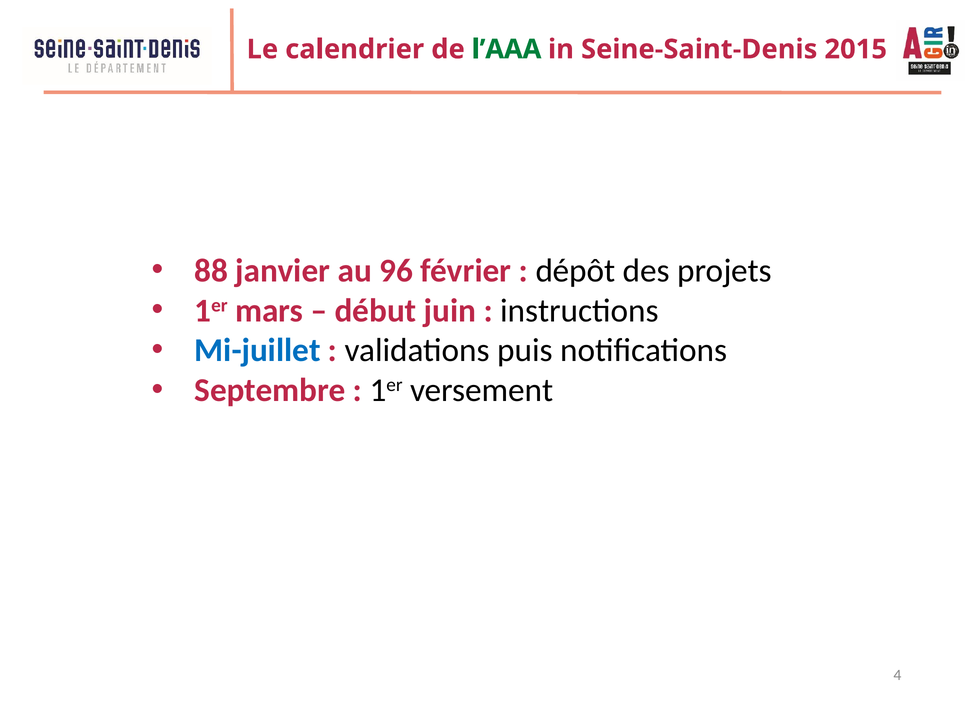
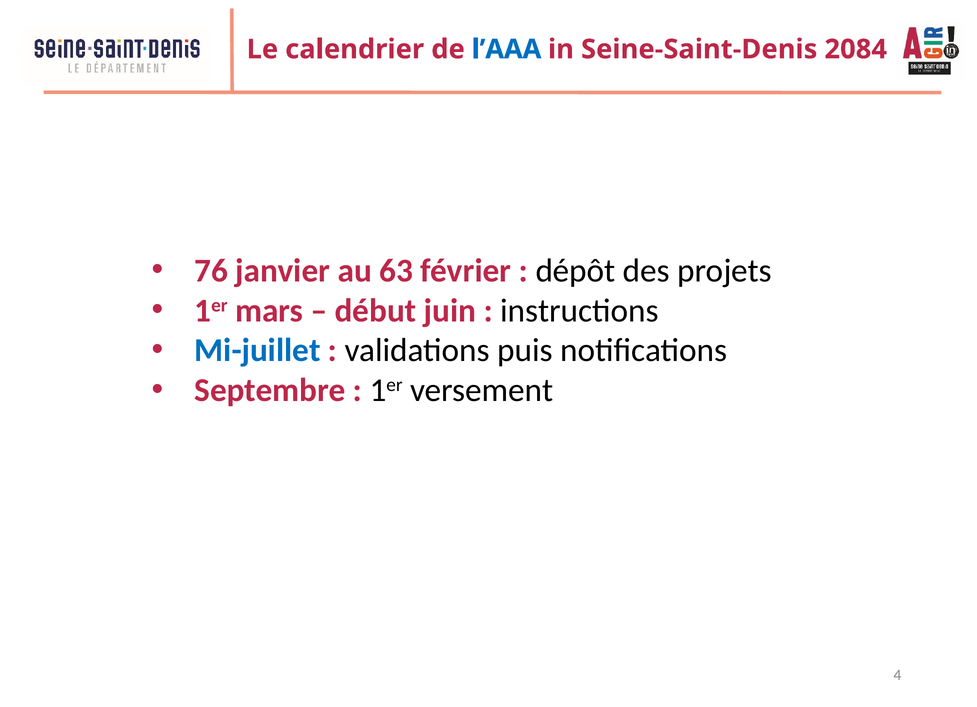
l’AAA colour: green -> blue
2015: 2015 -> 2084
88: 88 -> 76
96: 96 -> 63
